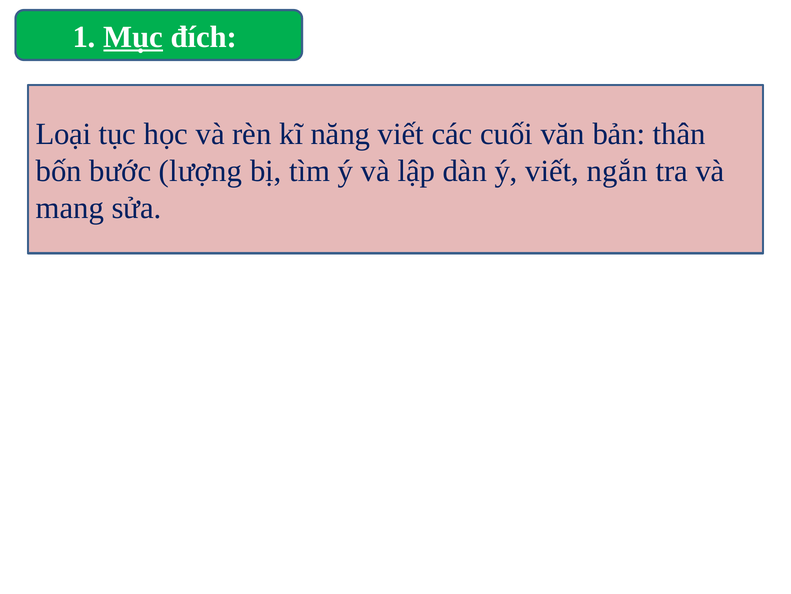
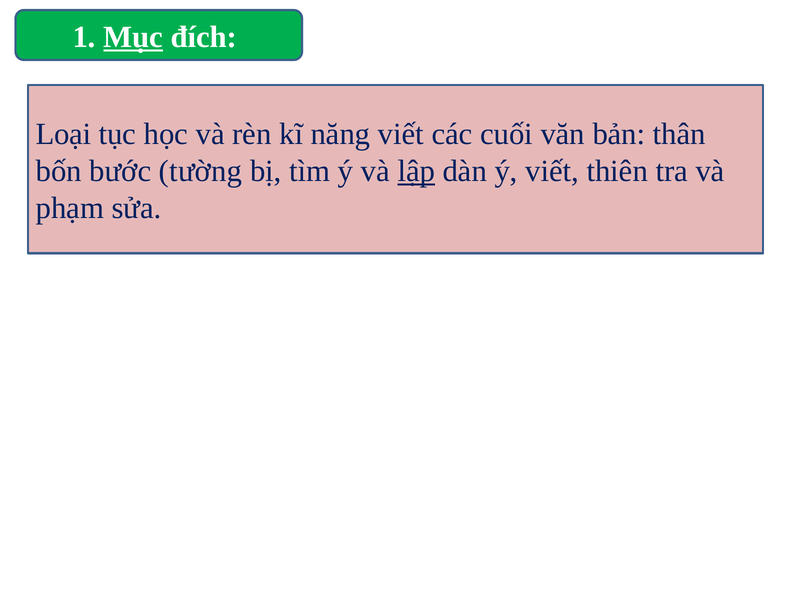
lượng: lượng -> tường
lập underline: none -> present
ngắn: ngắn -> thiên
mang: mang -> phạm
